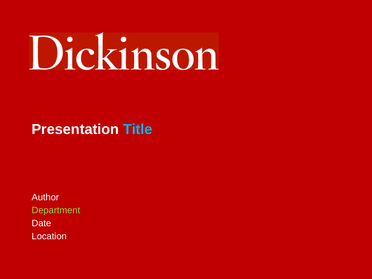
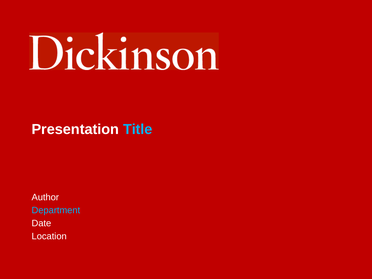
Department colour: light green -> light blue
